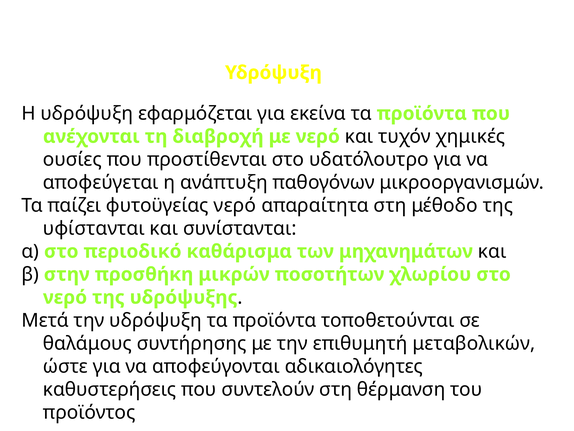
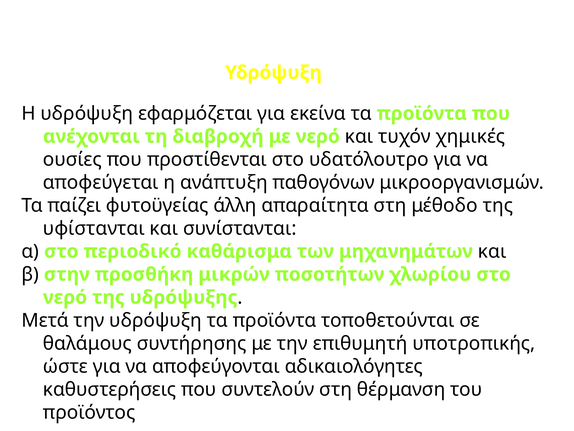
φυτοϋγείας νερό: νερό -> άλλη
μεταβολικών: μεταβολικών -> υποτροπικής
